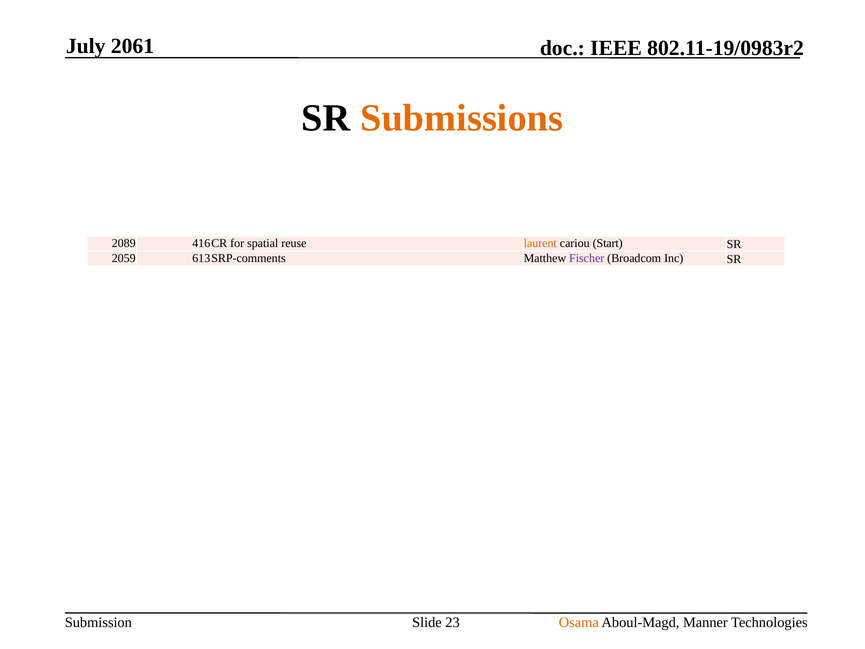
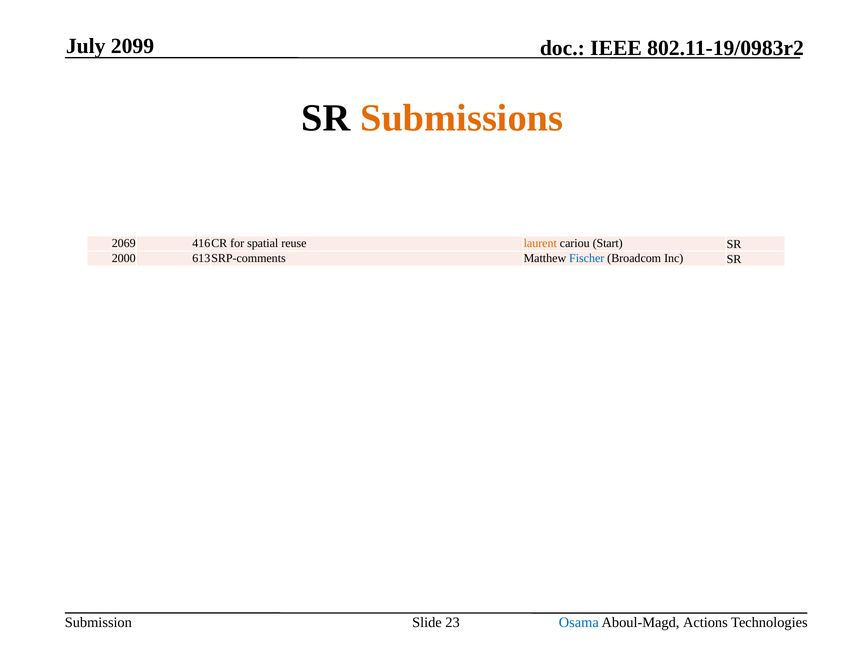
2061: 2061 -> 2099
2089: 2089 -> 2069
2059: 2059 -> 2000
Fischer colour: purple -> blue
Osama colour: orange -> blue
Manner: Manner -> Actions
